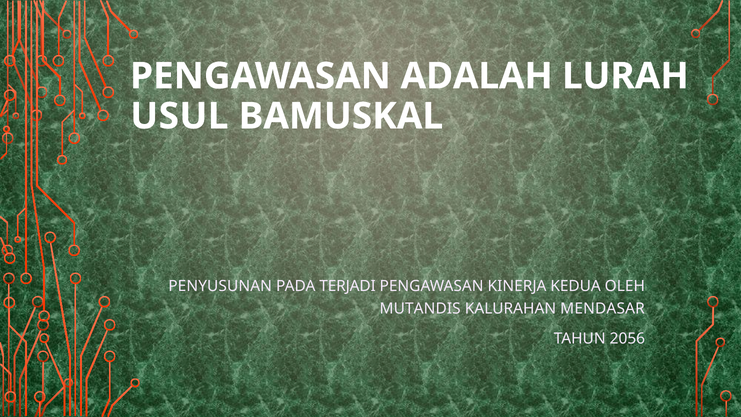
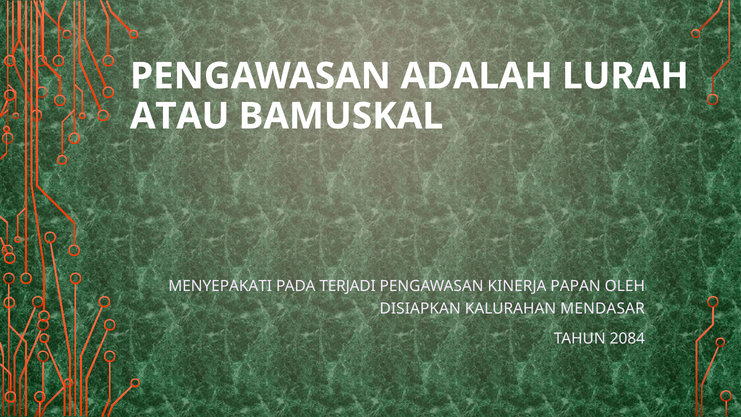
USUL: USUL -> ATAU
PENYUSUNAN: PENYUSUNAN -> MENYEPAKATI
KEDUA: KEDUA -> PAPAN
MUTANDIS: MUTANDIS -> DISIAPKAN
2056: 2056 -> 2084
